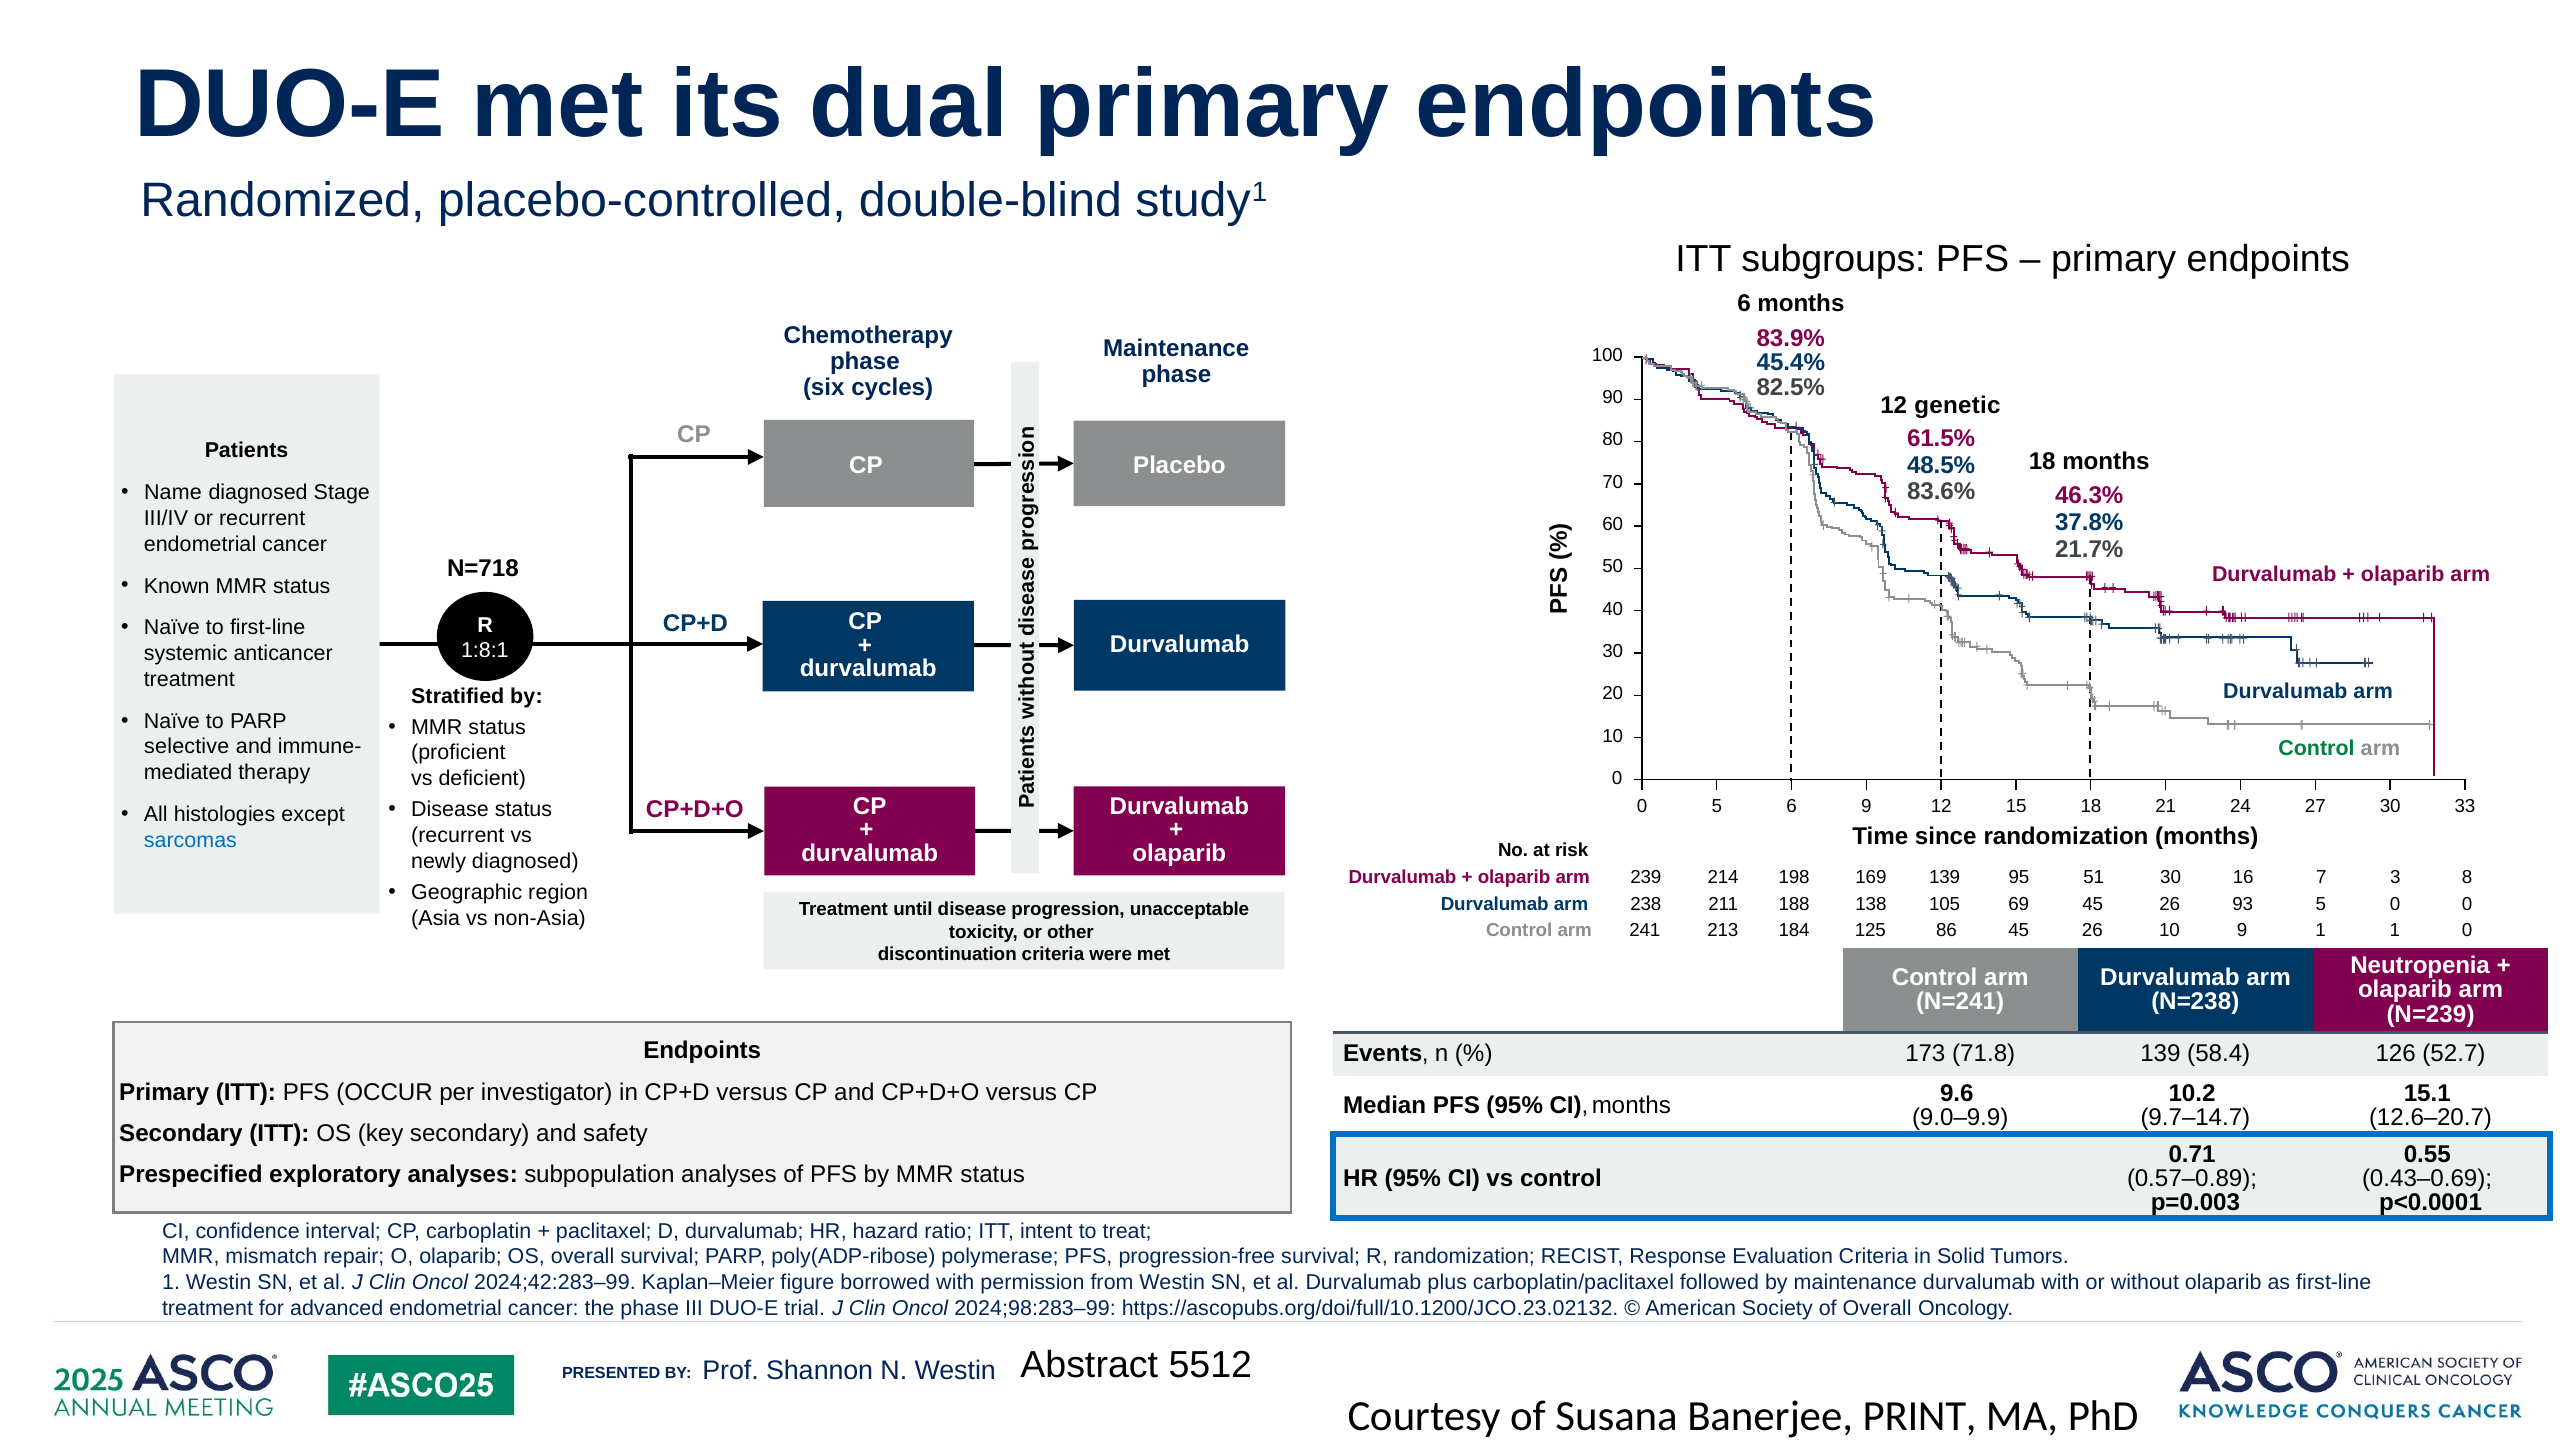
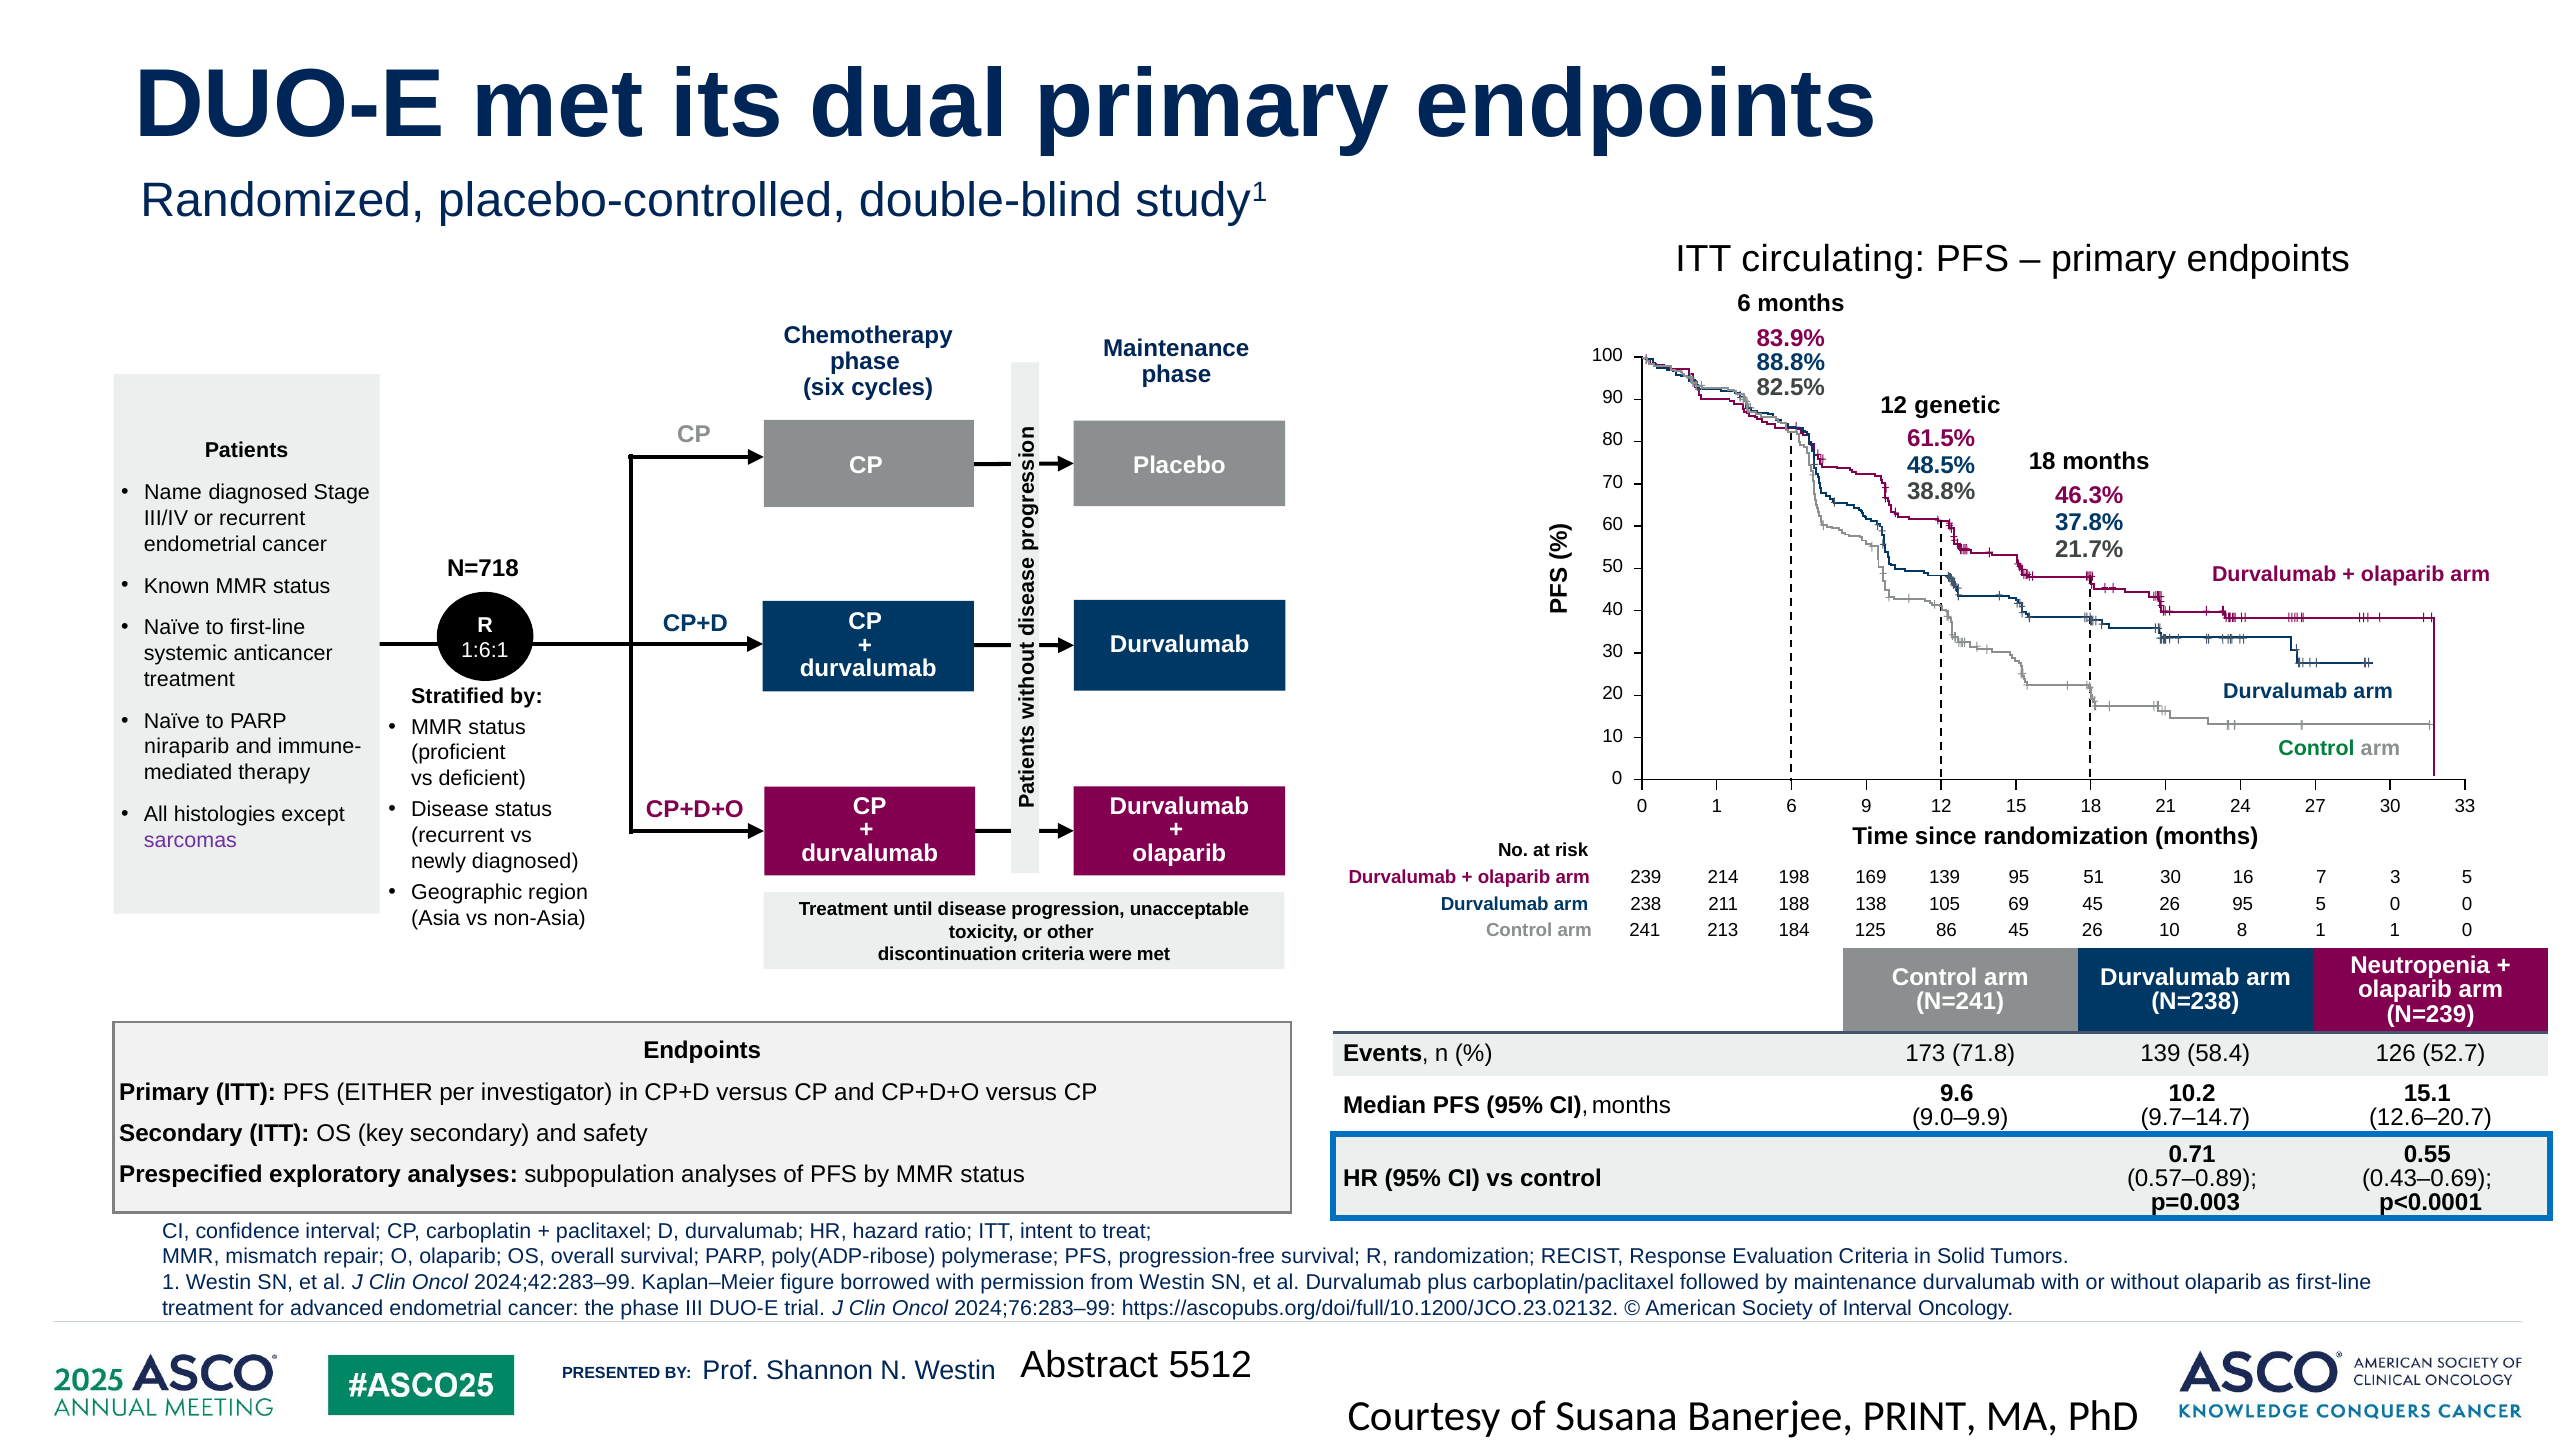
subgroups: subgroups -> circulating
45.4%: 45.4% -> 88.8%
83.6%: 83.6% -> 38.8%
1:8:1: 1:8:1 -> 1:6:1
selective: selective -> niraparib
0 5: 5 -> 1
sarcomas colour: blue -> purple
3 8: 8 -> 5
26 93: 93 -> 95
10 9: 9 -> 8
OCCUR: OCCUR -> EITHER
2024;98:283–99: 2024;98:283–99 -> 2024;76:283–99
of Overall: Overall -> Interval
